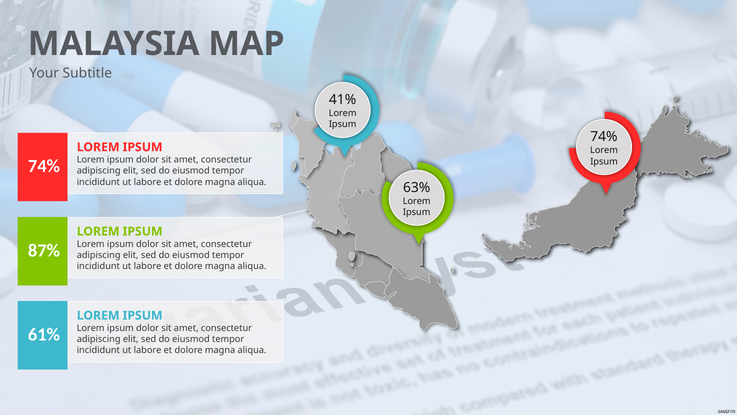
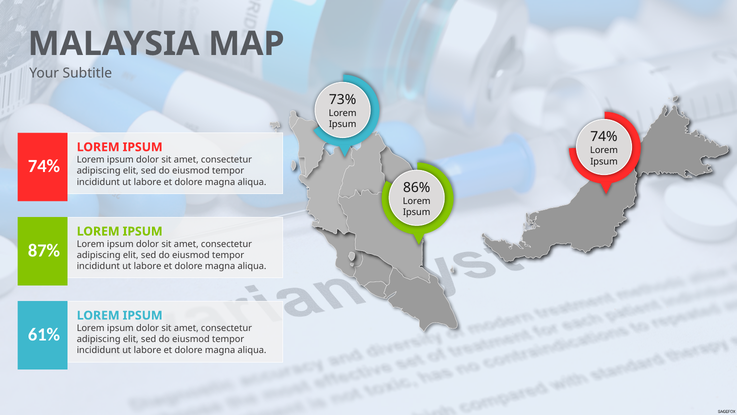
41%: 41% -> 73%
63%: 63% -> 86%
